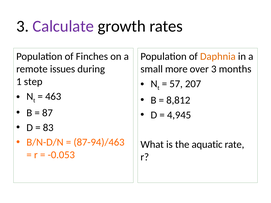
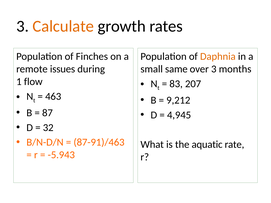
Calculate colour: purple -> orange
more: more -> same
step: step -> flow
57: 57 -> 83
8,812: 8,812 -> 9,212
83: 83 -> 32
87-94)/463: 87-94)/463 -> 87-91)/463
-0.053: -0.053 -> -5.943
